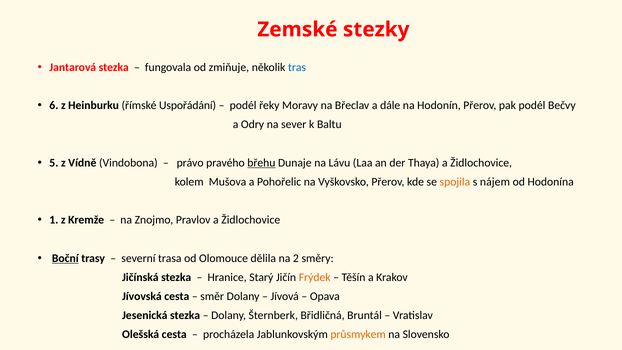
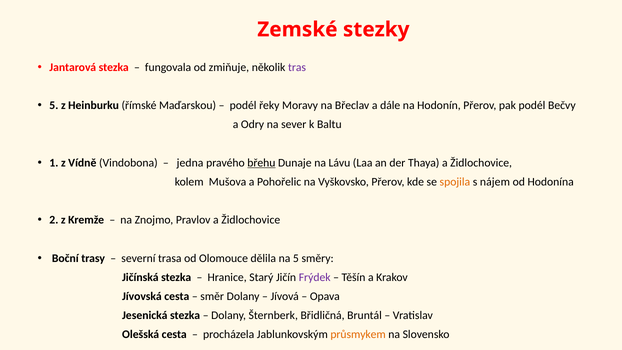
tras colour: blue -> purple
6 at (54, 106): 6 -> 5
Uspořádání: Uspořádání -> Maďarskou
5: 5 -> 1
právo: právo -> jedna
1: 1 -> 2
Boční underline: present -> none
na 2: 2 -> 5
Frýdek colour: orange -> purple
